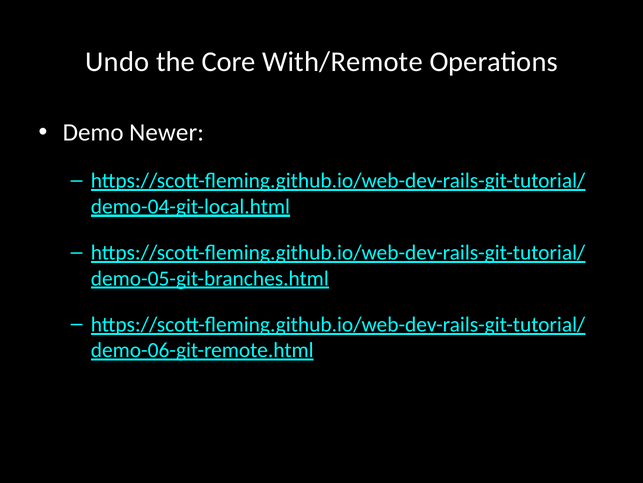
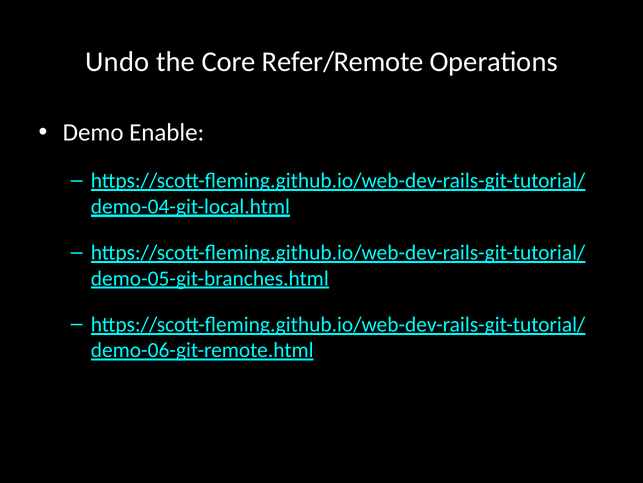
With/Remote: With/Remote -> Refer/Remote
Newer: Newer -> Enable
